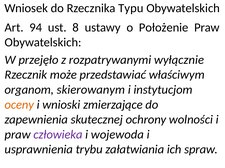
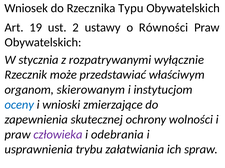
94: 94 -> 19
8: 8 -> 2
Położenie: Położenie -> Równości
przejęło: przejęło -> stycznia
oceny colour: orange -> blue
wojewoda: wojewoda -> odebrania
